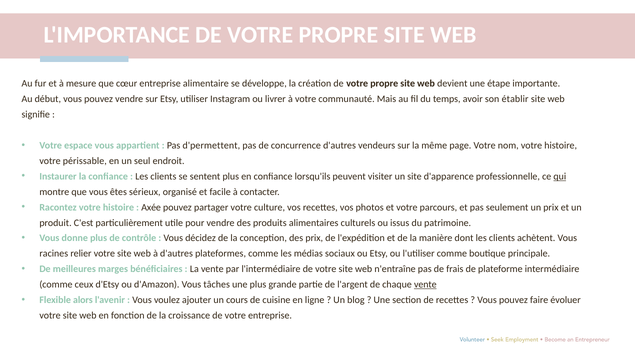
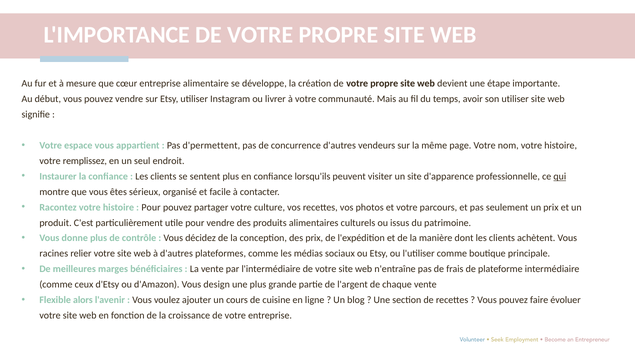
son établir: établir -> utiliser
périssable: périssable -> remplissez
Axée at (151, 207): Axée -> Pour
tâches: tâches -> design
vente at (425, 285) underline: present -> none
